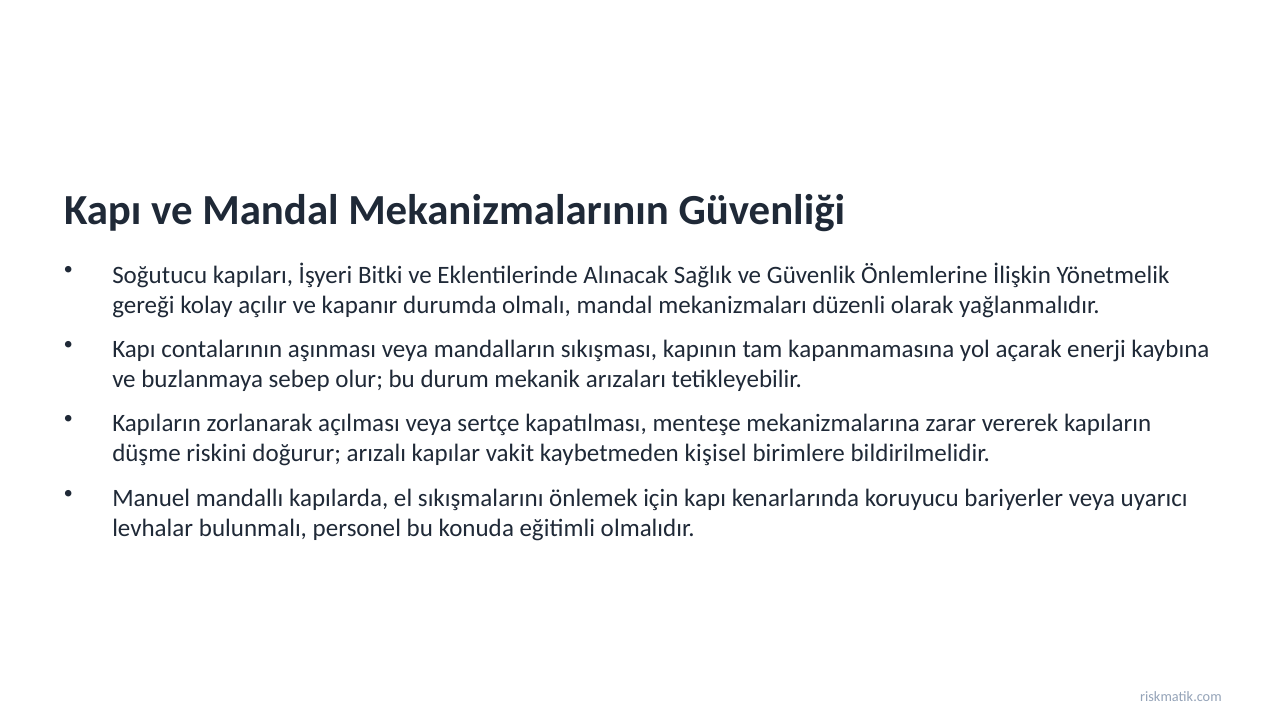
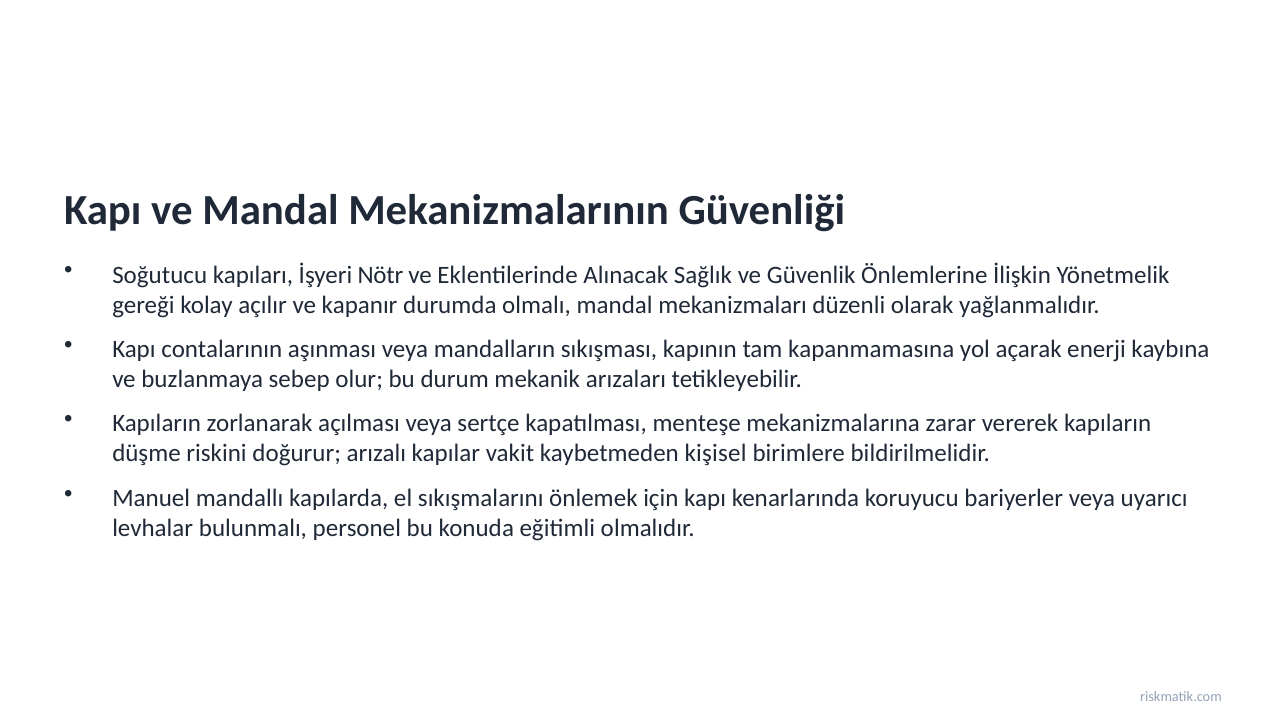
Bitki: Bitki -> Nötr
